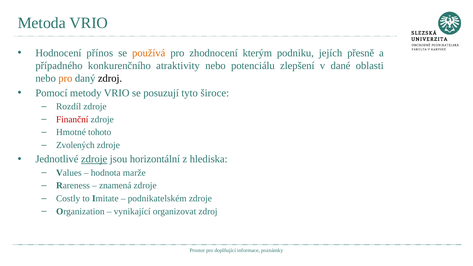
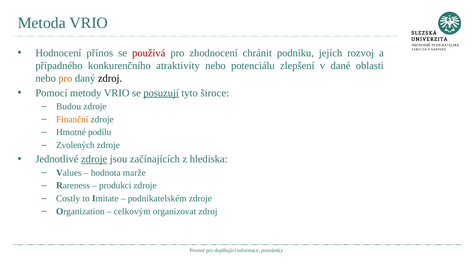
používá colour: orange -> red
kterým: kterým -> chránit
přesně: přesně -> rozvoj
posuzují underline: none -> present
Rozdíl: Rozdíl -> Budou
Finanční colour: red -> orange
tohoto: tohoto -> podílu
horizontální: horizontální -> začínajících
znamená: znamená -> produkci
vynikající: vynikající -> celkovým
